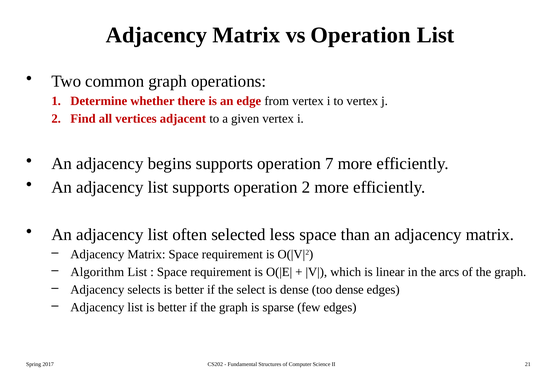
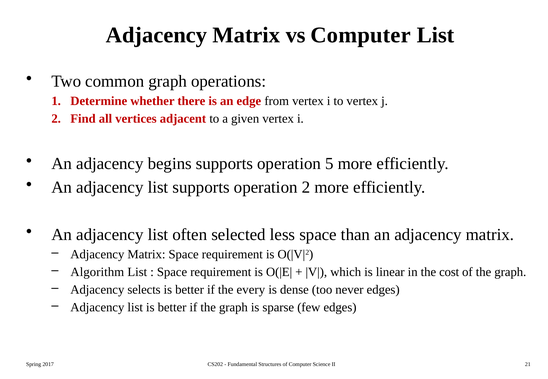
vs Operation: Operation -> Computer
7: 7 -> 5
arcs: arcs -> cost
select: select -> every
too dense: dense -> never
